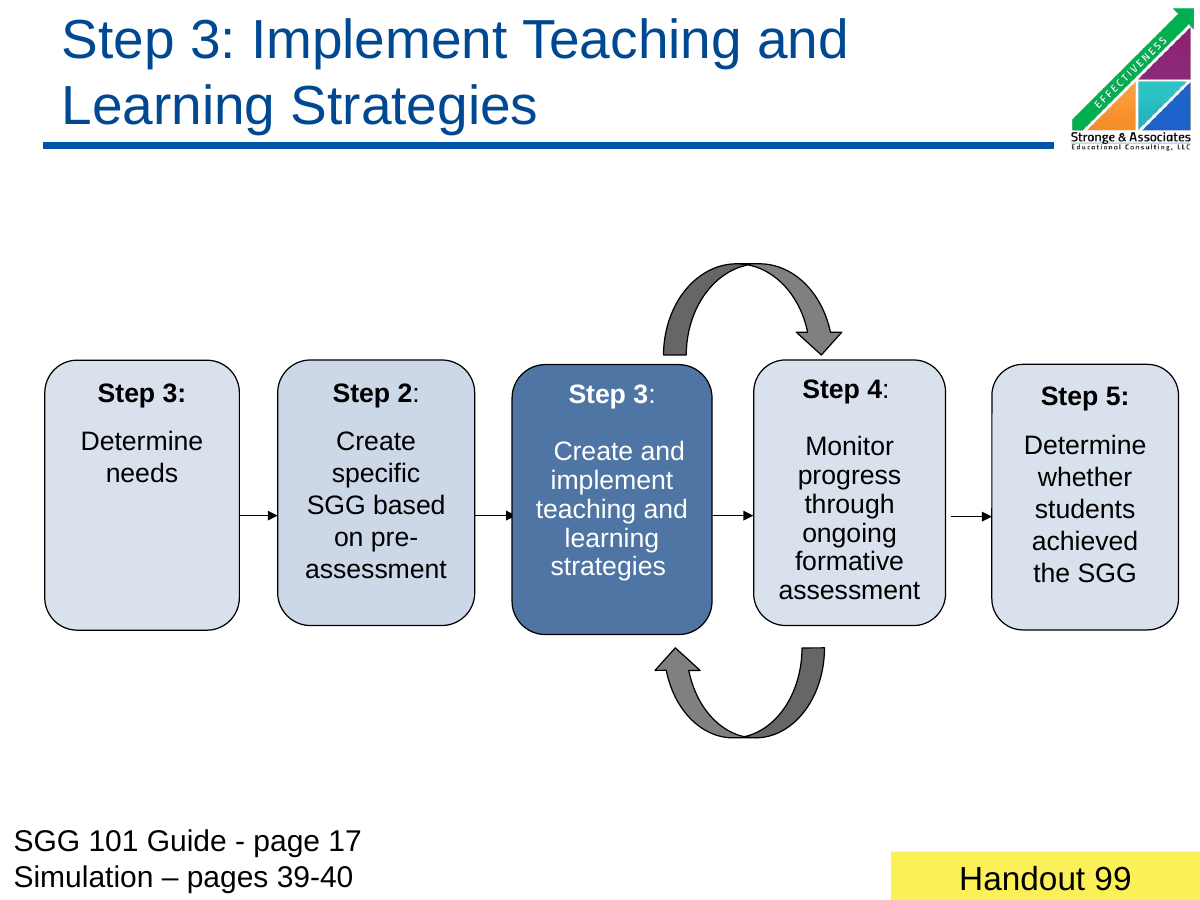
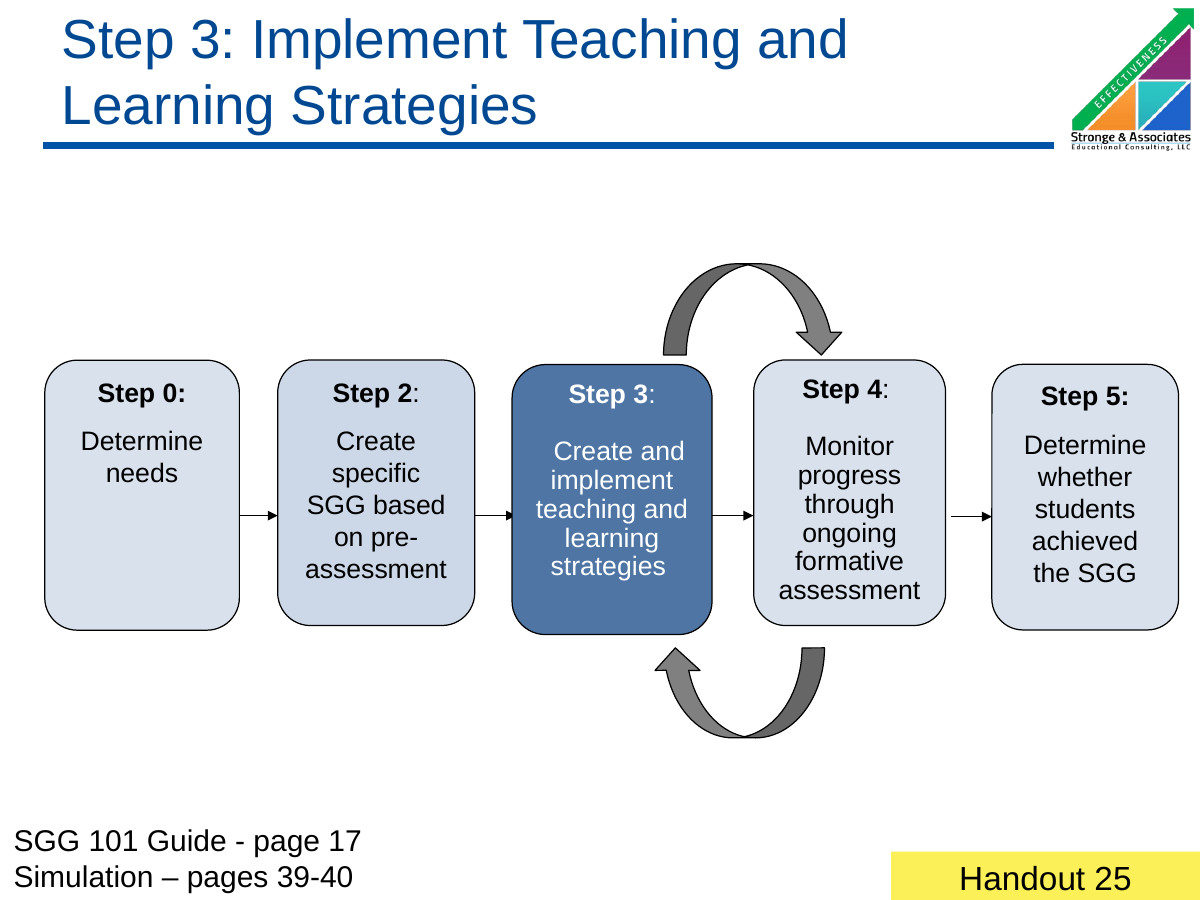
3 at (174, 393): 3 -> 0
99: 99 -> 25
